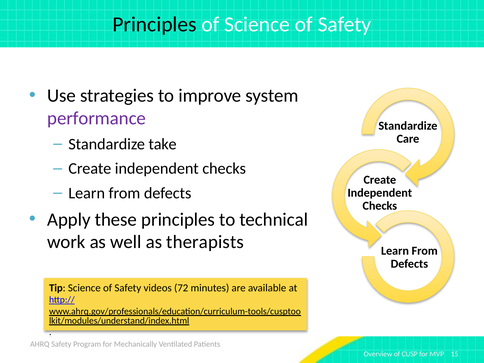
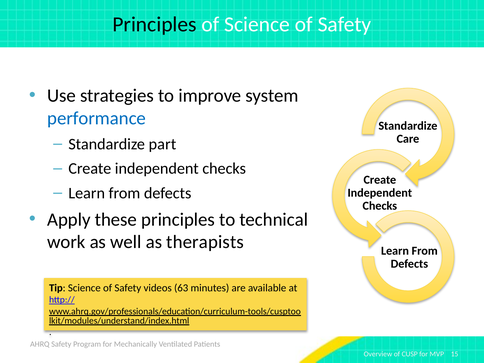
performance colour: purple -> blue
take: take -> part
72: 72 -> 63
